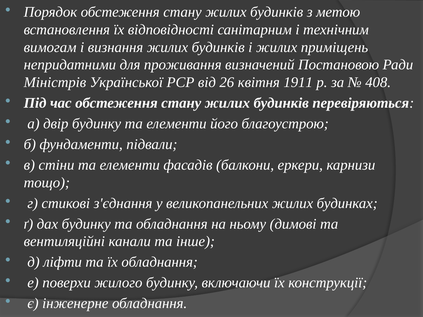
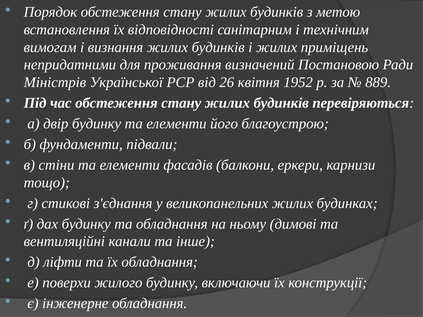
1911: 1911 -> 1952
408: 408 -> 889
